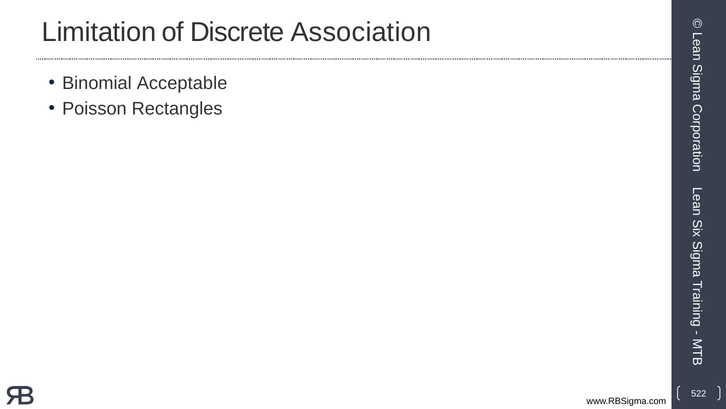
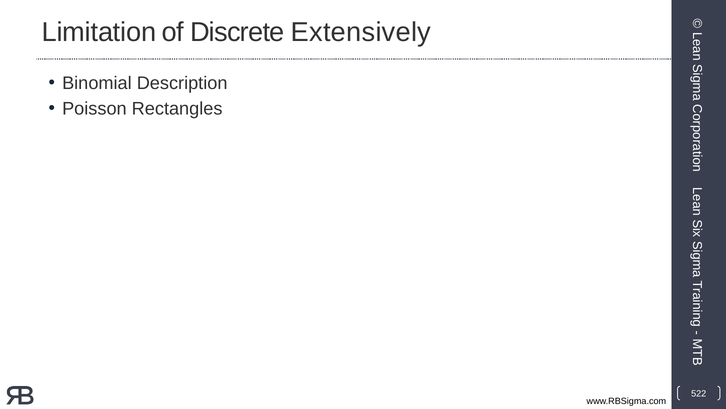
Association: Association -> Extensively
Acceptable: Acceptable -> Description
